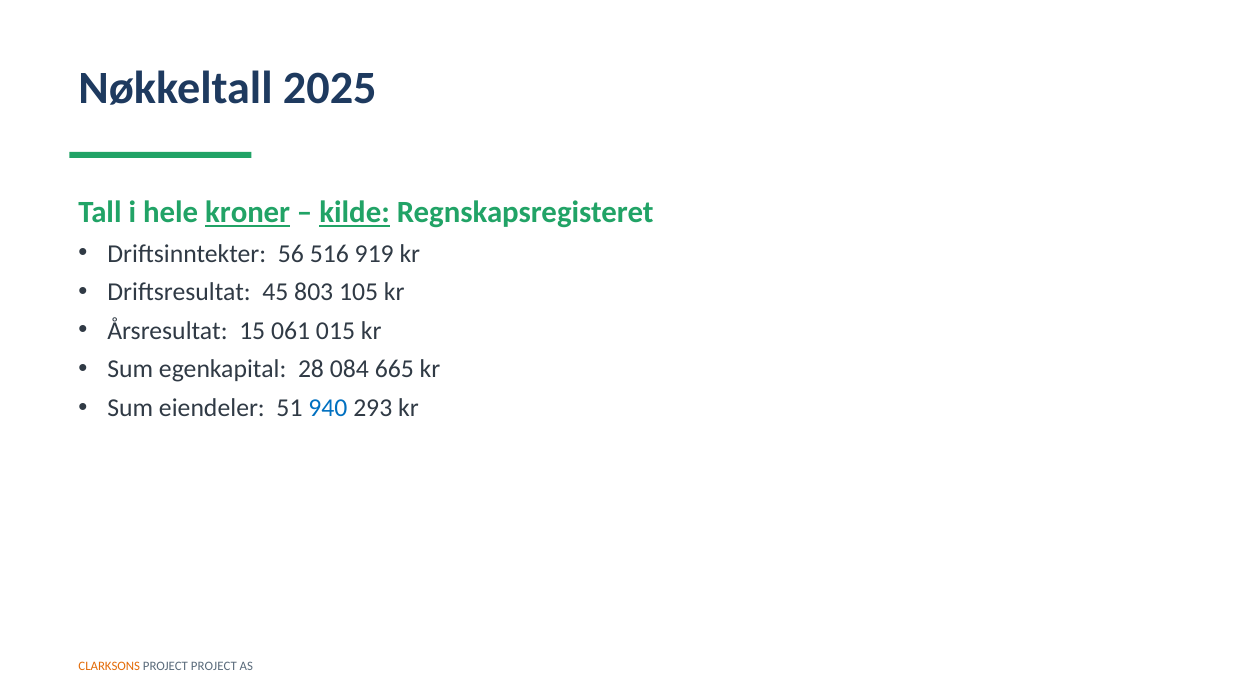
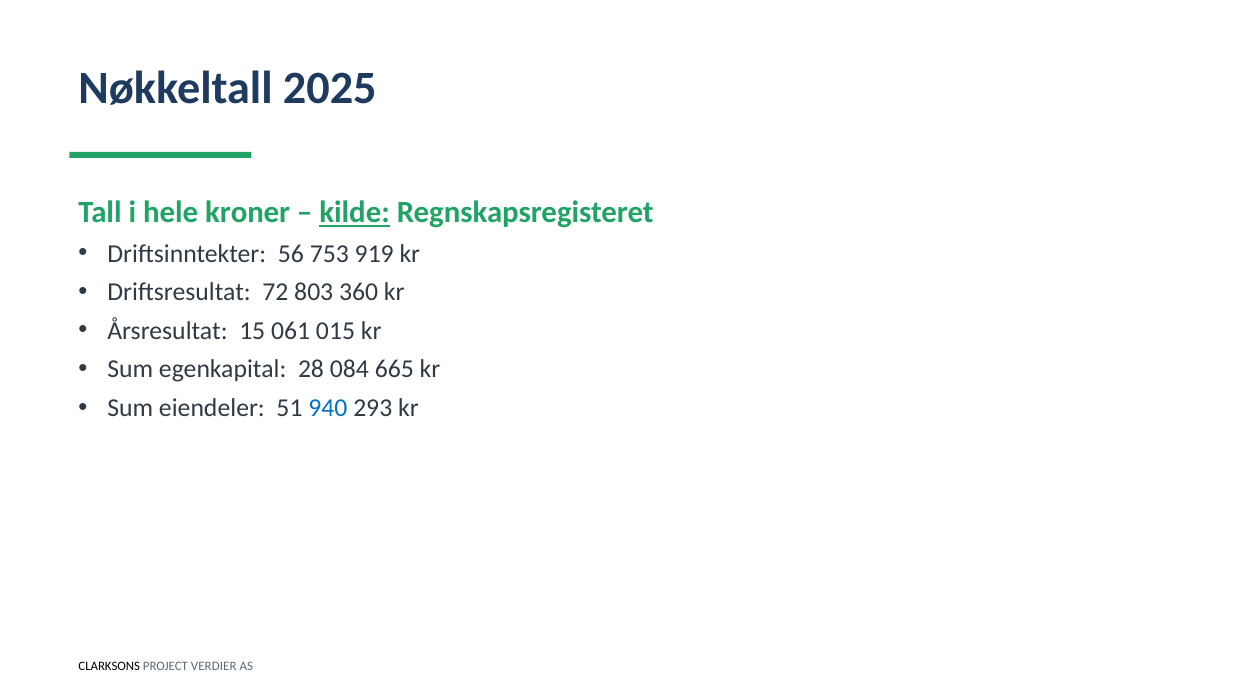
kroner underline: present -> none
516: 516 -> 753
45: 45 -> 72
105: 105 -> 360
CLARKSONS colour: orange -> black
PROJECT PROJECT: PROJECT -> VERDIER
